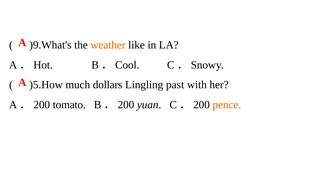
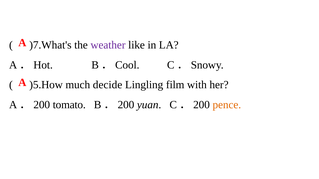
)9.What's: )9.What's -> )7.What's
weather colour: orange -> purple
dollars: dollars -> decide
past: past -> film
